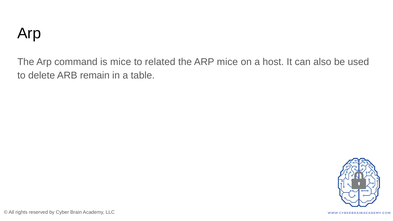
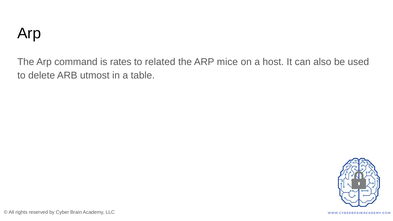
is mice: mice -> rates
remain: remain -> utmost
